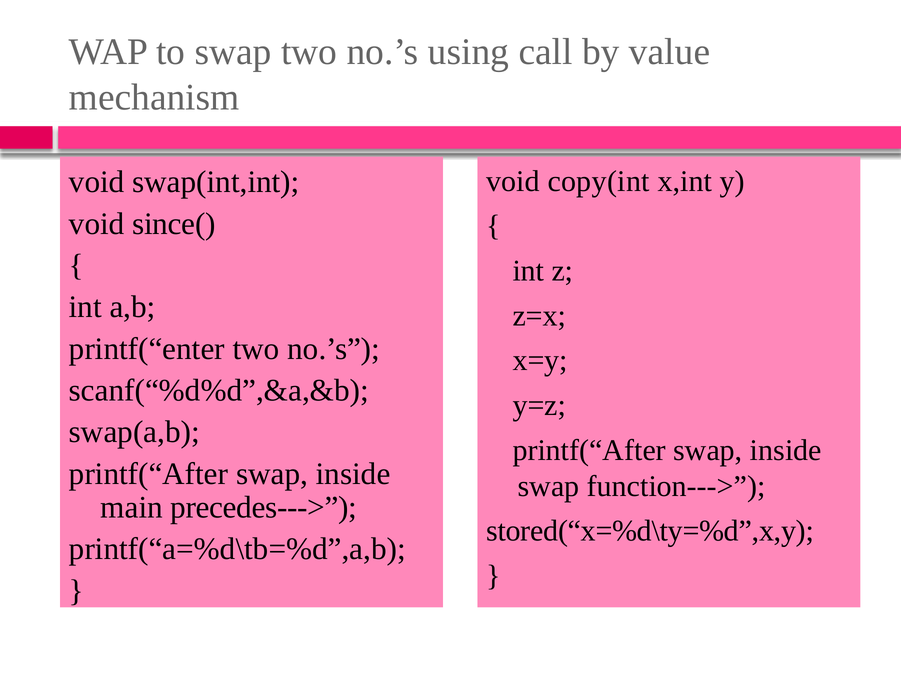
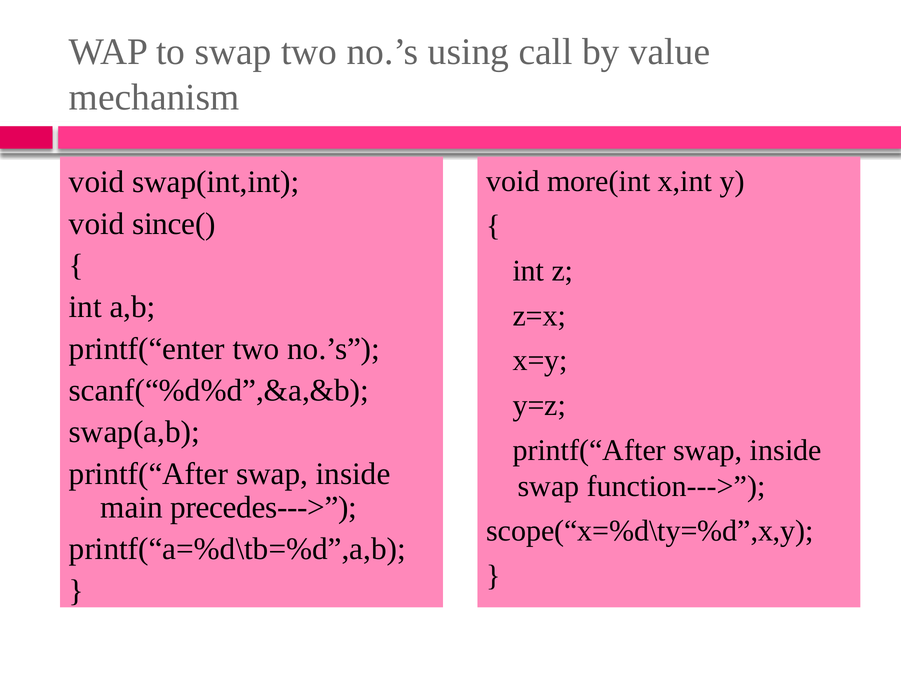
copy(int: copy(int -> more(int
stored(“x=%d\ty=%d”,x,y: stored(“x=%d\ty=%d”,x,y -> scope(“x=%d\ty=%d”,x,y
